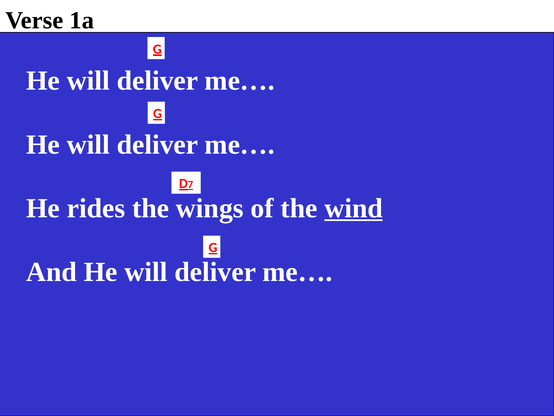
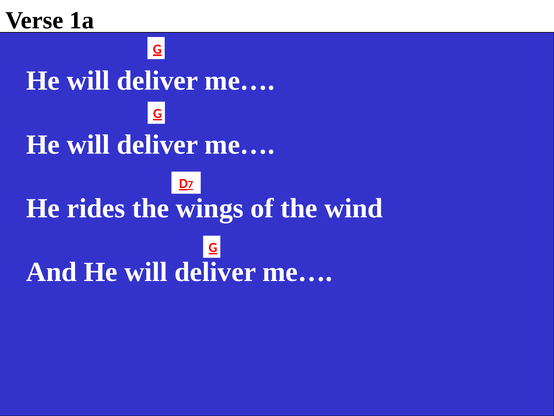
wind underline: present -> none
